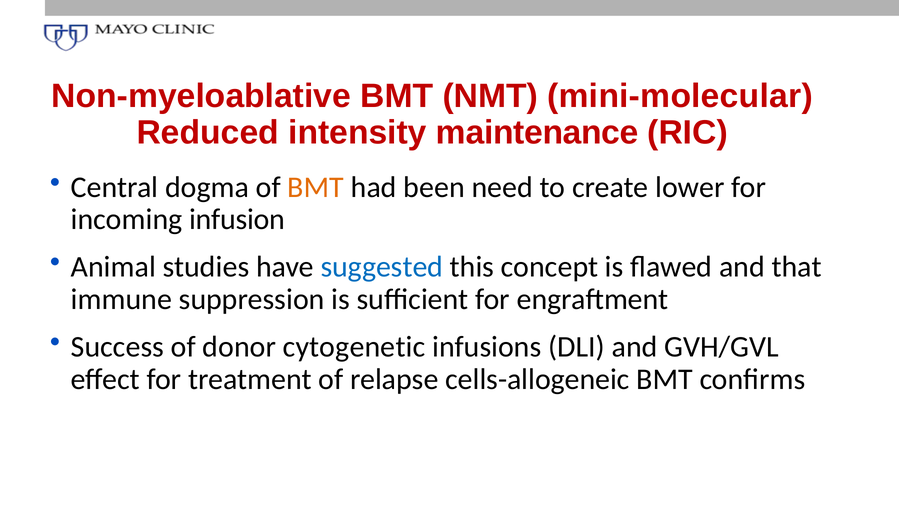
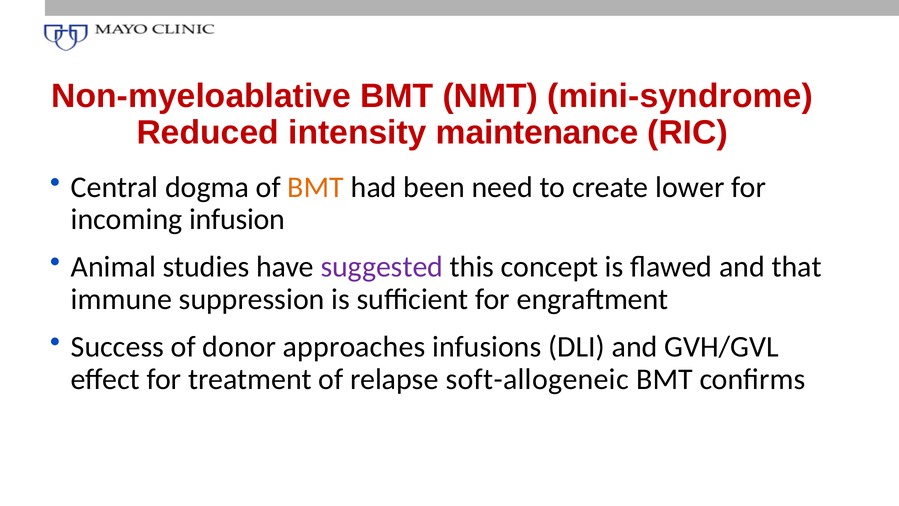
mini-molecular: mini-molecular -> mini-syndrome
suggested colour: blue -> purple
cytogenetic: cytogenetic -> approaches
cells-allogeneic: cells-allogeneic -> soft-allogeneic
